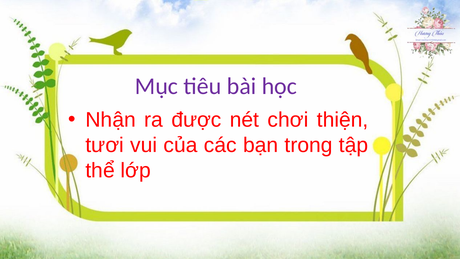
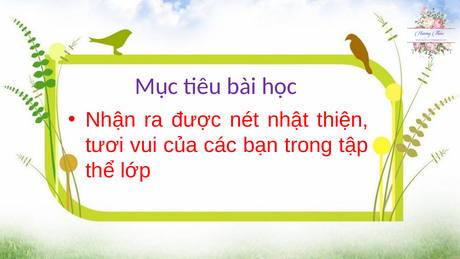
chơi: chơi -> nhật
